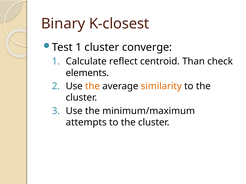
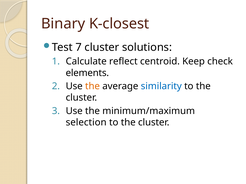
Test 1: 1 -> 7
converge: converge -> solutions
Than: Than -> Keep
similarity colour: orange -> blue
attempts: attempts -> selection
